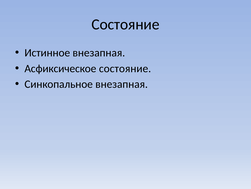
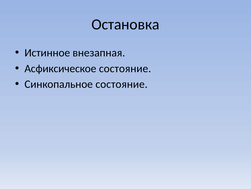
Состояние at (125, 24): Состояние -> Остановка
Синкопальное внезапная: внезапная -> состояние
